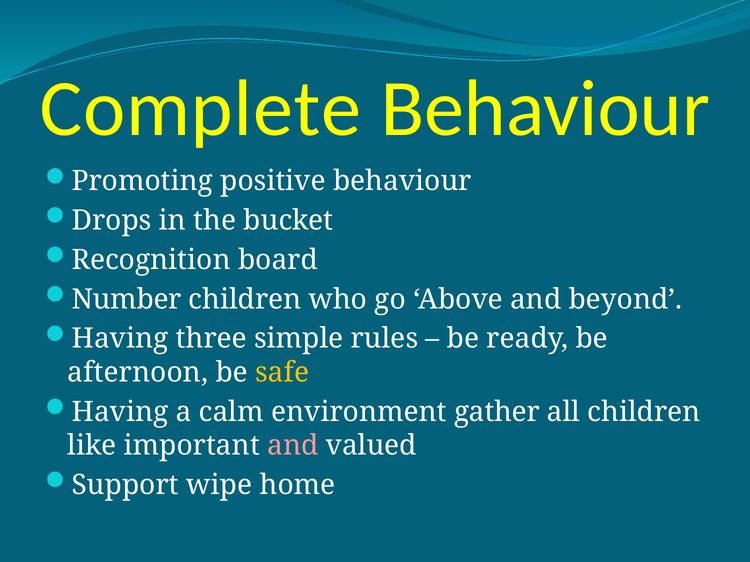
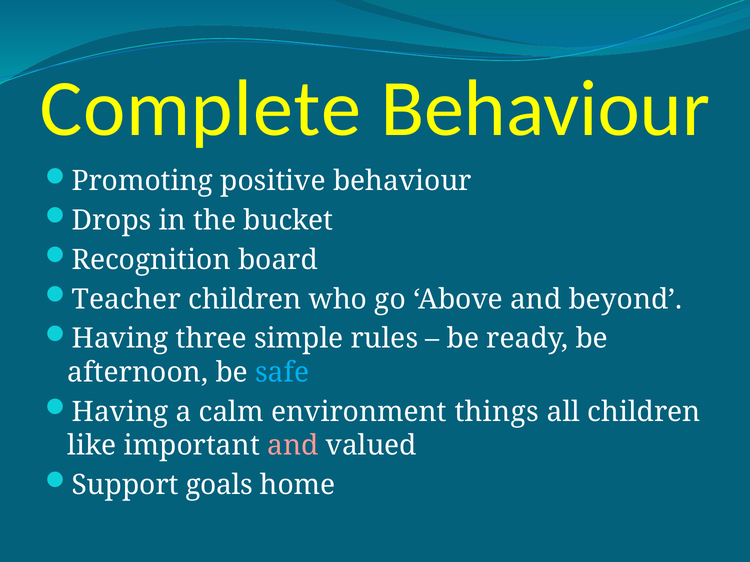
Number: Number -> Teacher
safe colour: yellow -> light blue
gather: gather -> things
wipe: wipe -> goals
